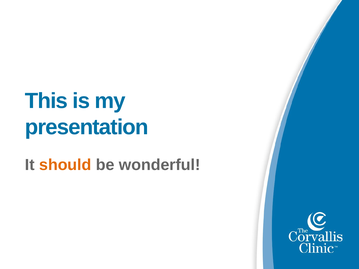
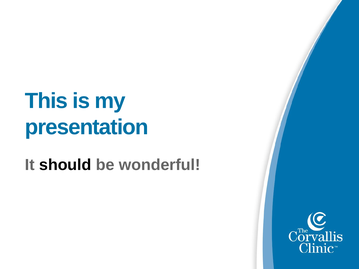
should colour: orange -> black
